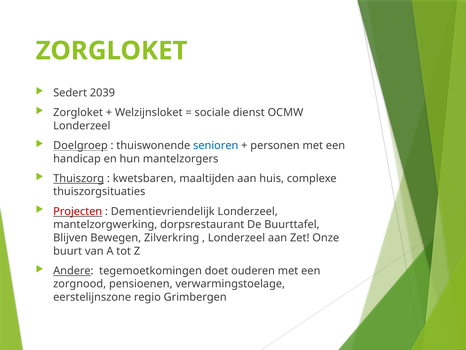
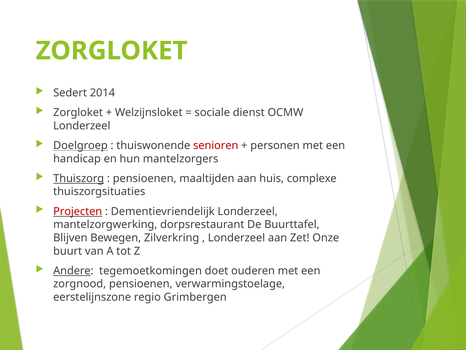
2039: 2039 -> 2014
senioren colour: blue -> red
kwetsbaren at (145, 178): kwetsbaren -> pensioenen
